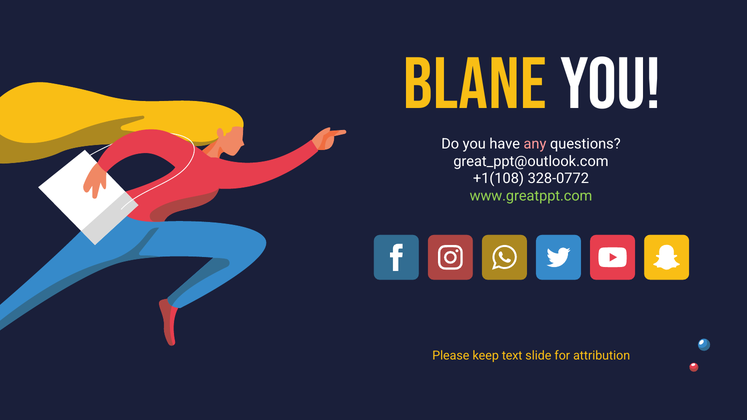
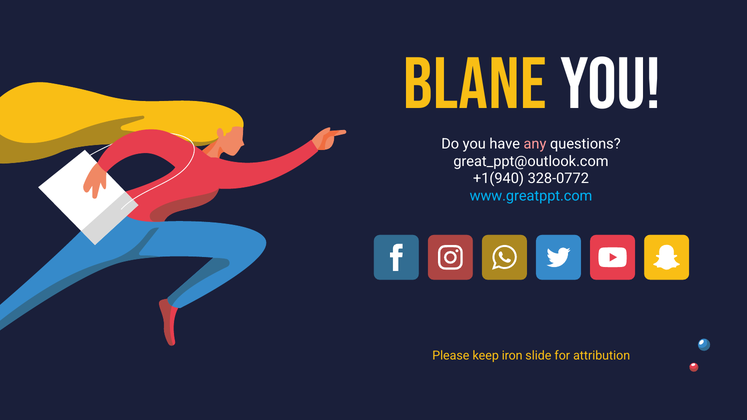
+1(108: +1(108 -> +1(940
www.greatppt.com colour: light green -> light blue
text: text -> iron
